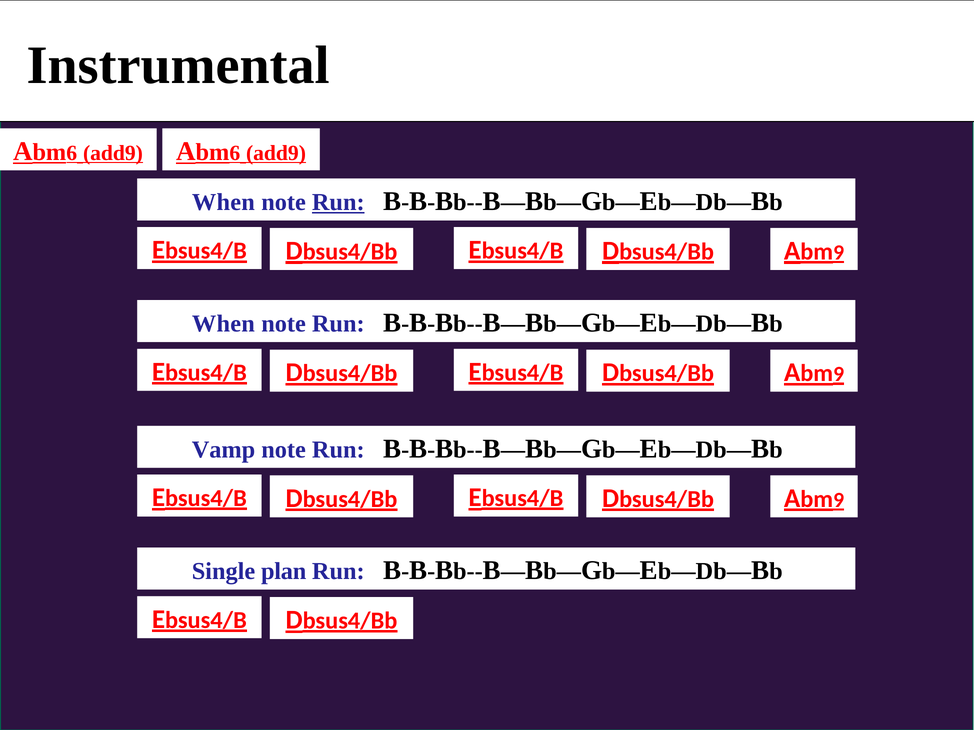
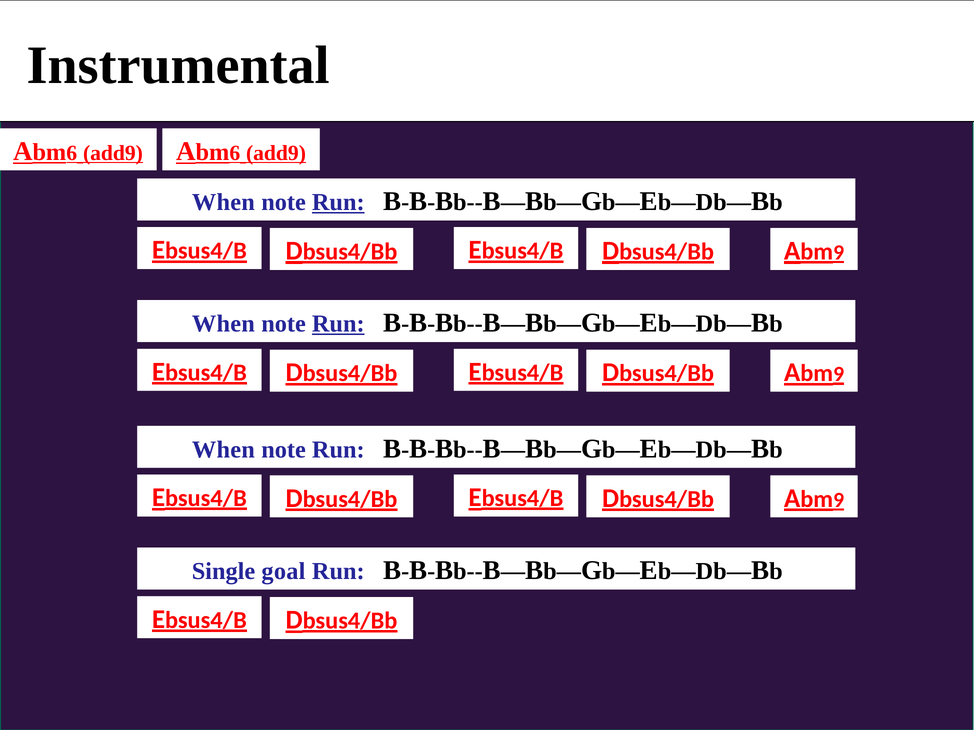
Run at (338, 324) underline: none -> present
Vamp at (224, 450): Vamp -> When
plan: plan -> goal
